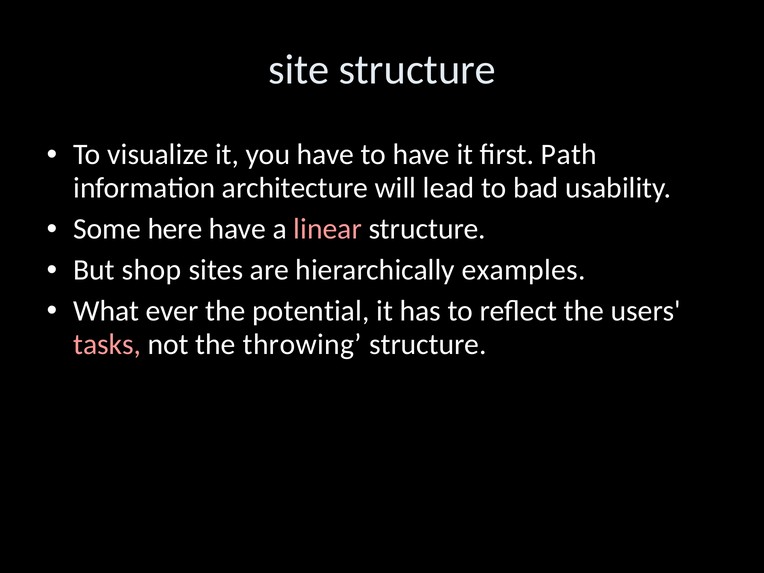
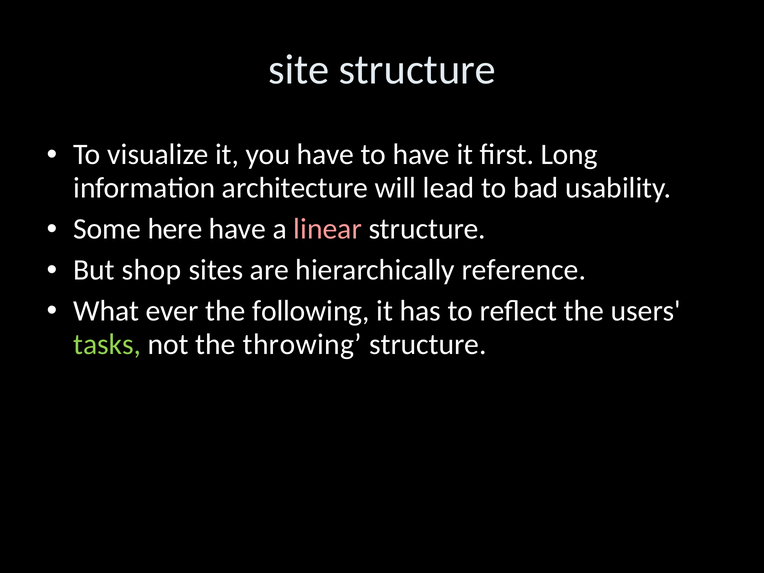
Path: Path -> Long
examples: examples -> reference
potential: potential -> following
tasks colour: pink -> light green
